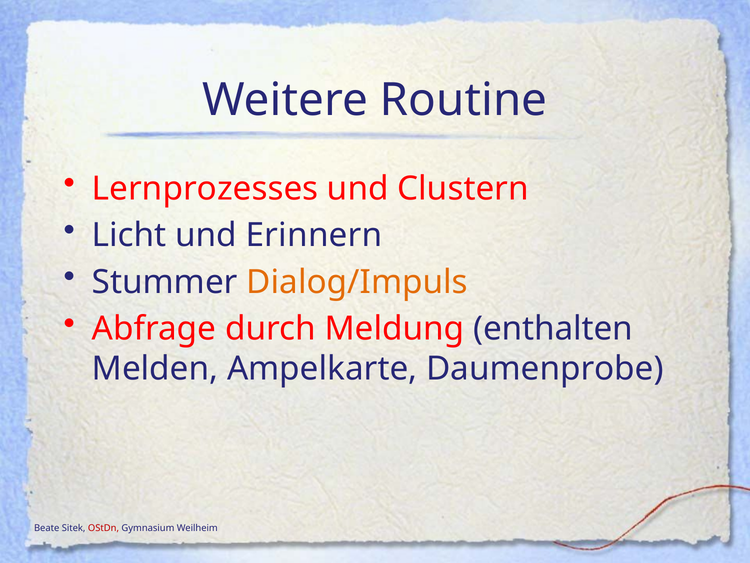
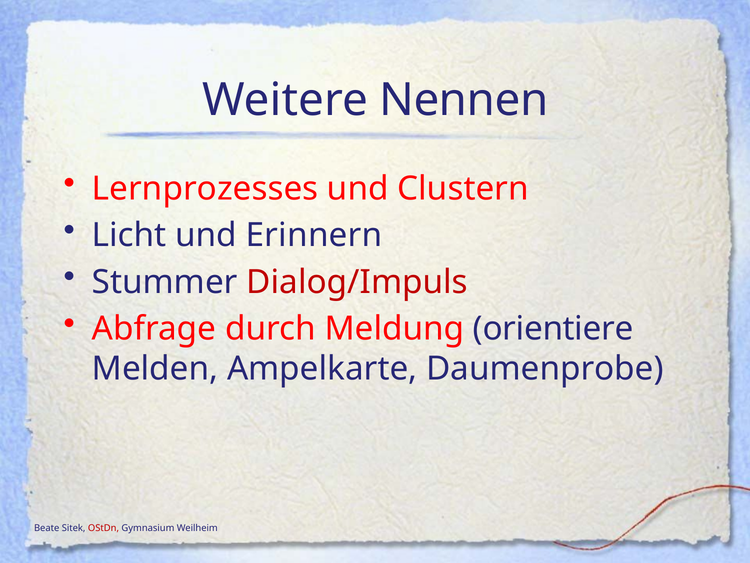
Routine: Routine -> Nennen
Dialog/Impuls colour: orange -> red
enthalten: enthalten -> orientiere
